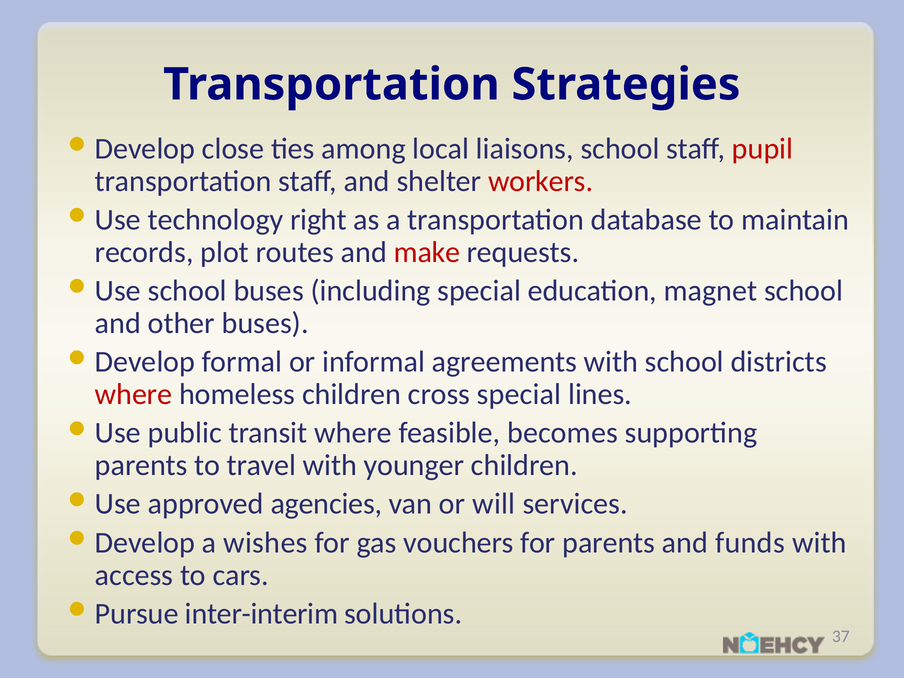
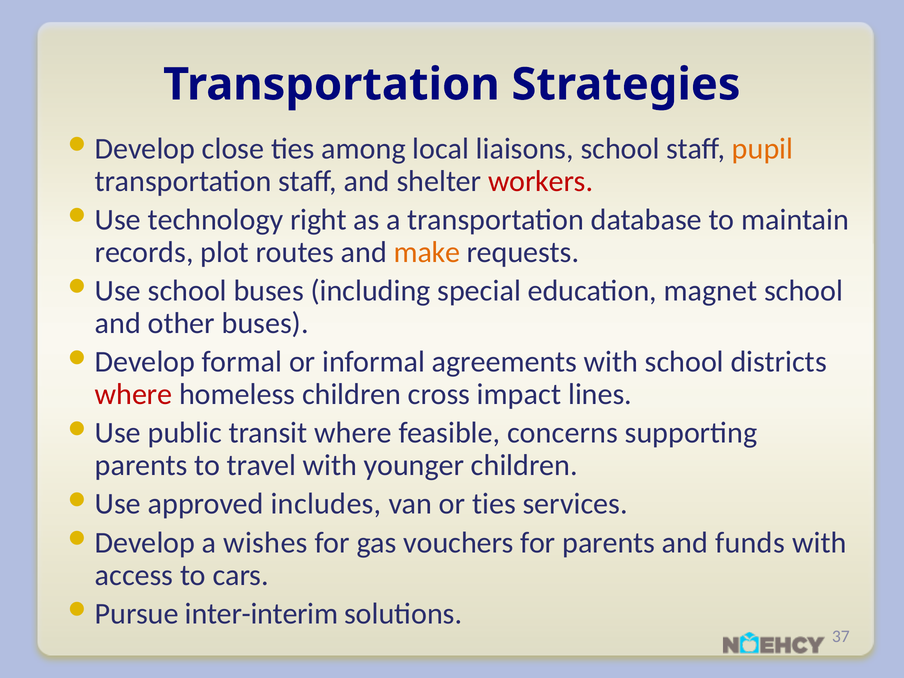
pupil colour: red -> orange
make colour: red -> orange
cross special: special -> impact
becomes: becomes -> concerns
agencies: agencies -> includes
or will: will -> ties
